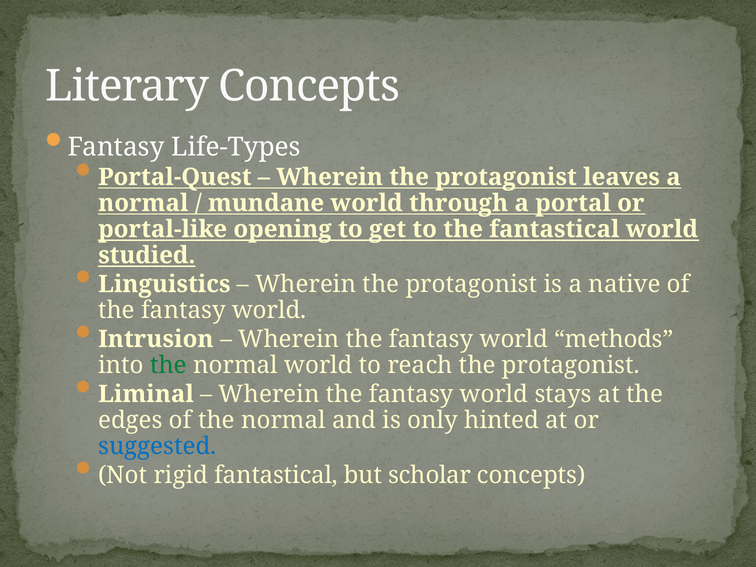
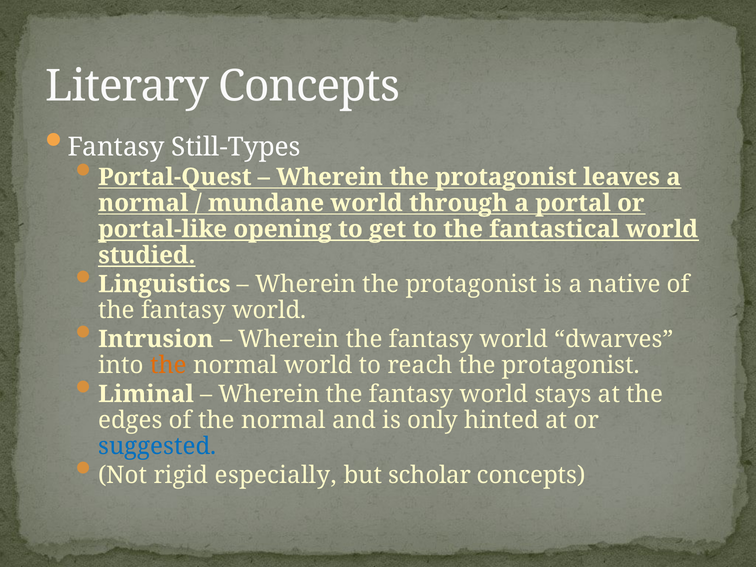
Life-Types: Life-Types -> Still-Types
methods: methods -> dwarves
the at (169, 365) colour: green -> orange
rigid fantastical: fantastical -> especially
